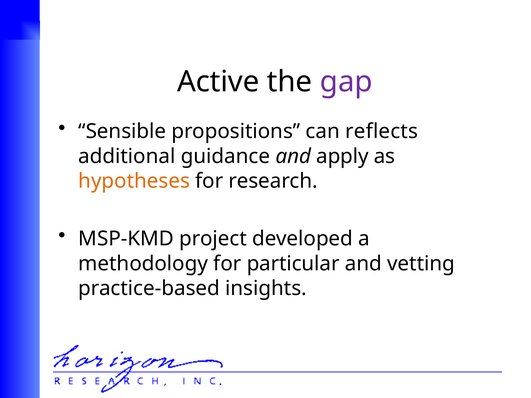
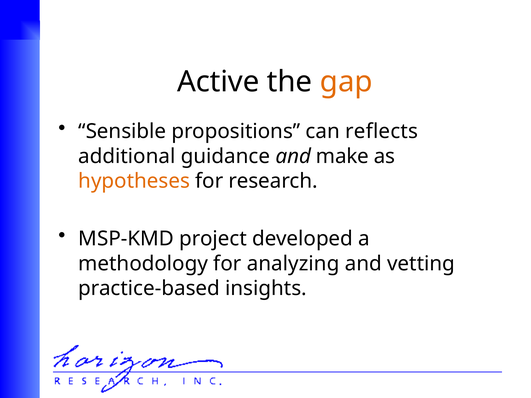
gap colour: purple -> orange
apply: apply -> make
particular: particular -> analyzing
